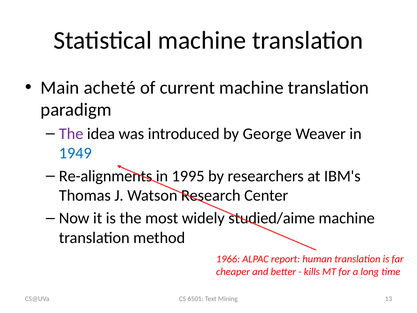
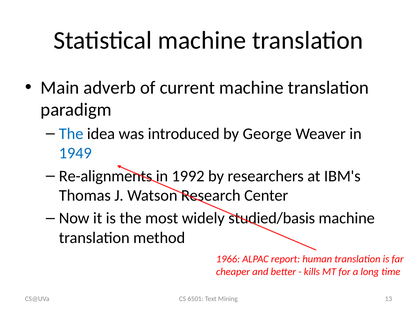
acheté: acheté -> adverb
The at (71, 134) colour: purple -> blue
1995: 1995 -> 1992
studied/aime: studied/aime -> studied/basis
